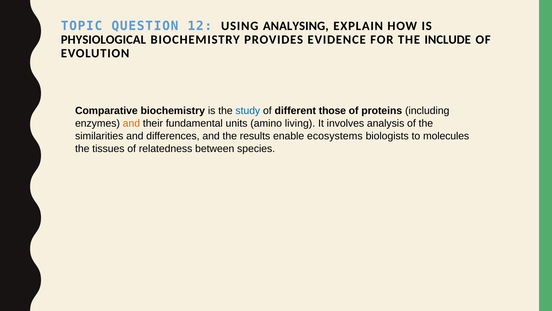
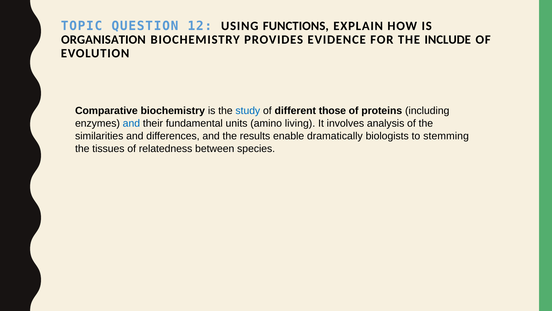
ANALYSING: ANALYSING -> FUNCTIONS
PHYSIOLOGICAL: PHYSIOLOGICAL -> ORGANISATION
and at (131, 123) colour: orange -> blue
ecosystems: ecosystems -> dramatically
molecules: molecules -> stemming
